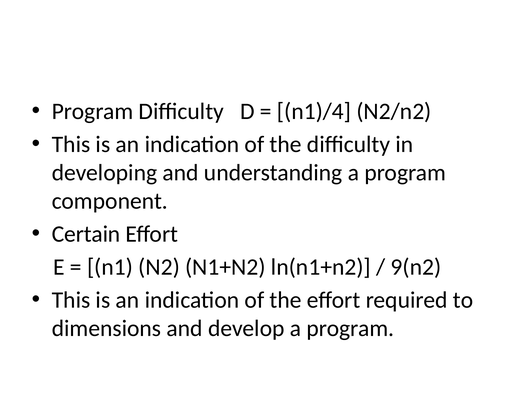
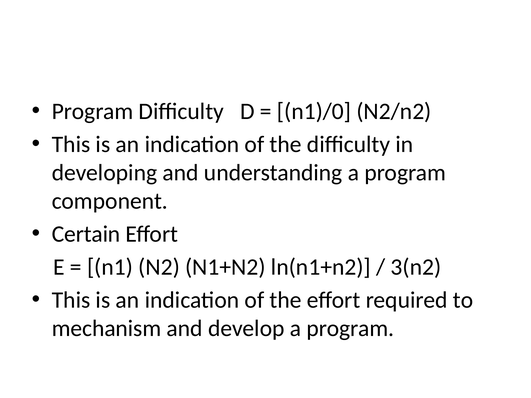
n1)/4: n1)/4 -> n1)/0
9(n2: 9(n2 -> 3(n2
dimensions: dimensions -> mechanism
